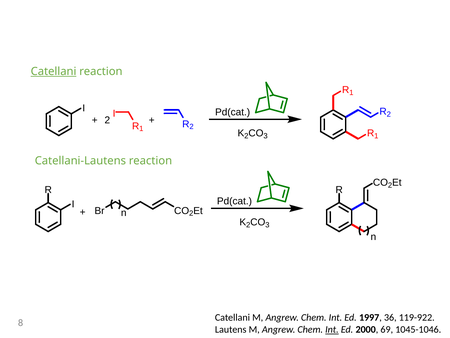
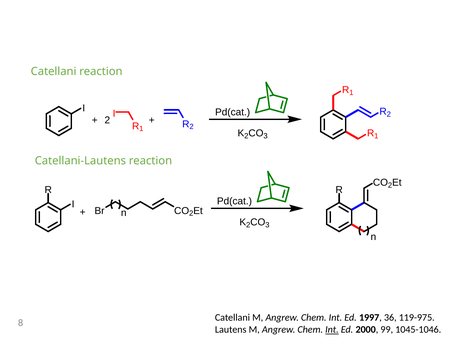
Catellani at (54, 71) underline: present -> none
119-922: 119-922 -> 119-975
69: 69 -> 99
